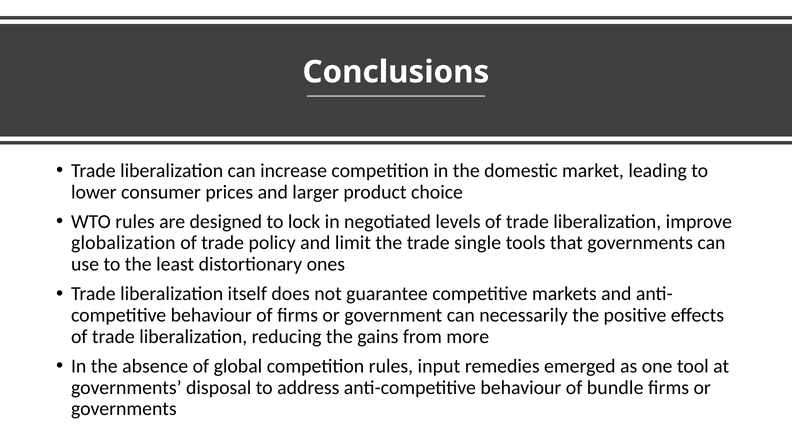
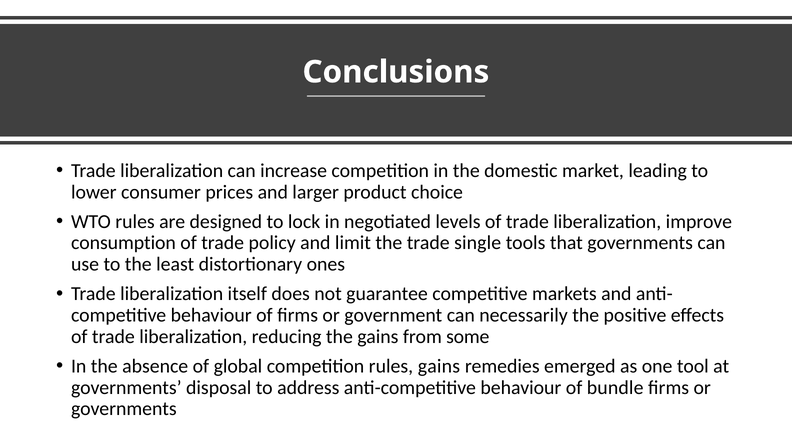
globalization: globalization -> consumption
more: more -> some
rules input: input -> gains
